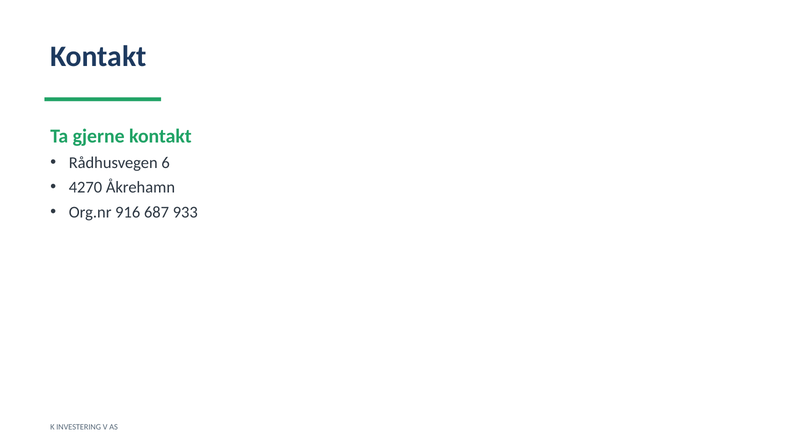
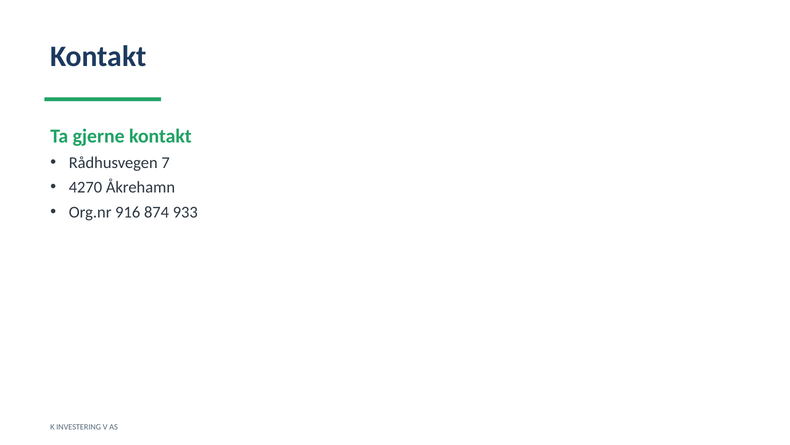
6: 6 -> 7
687: 687 -> 874
